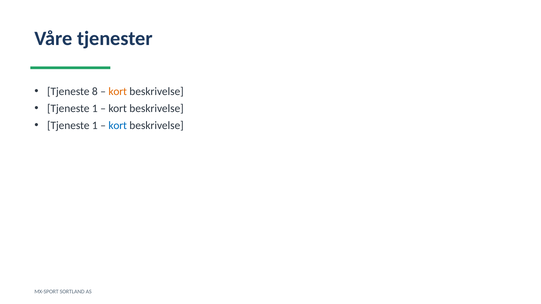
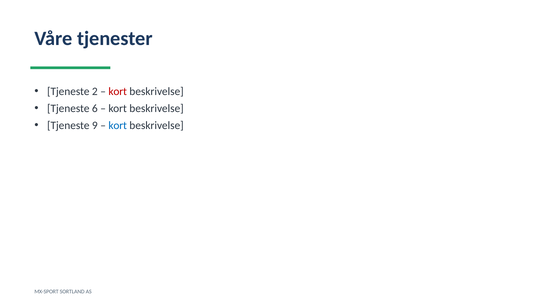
8: 8 -> 2
kort at (118, 92) colour: orange -> red
1 at (95, 109): 1 -> 6
1 at (95, 125): 1 -> 9
